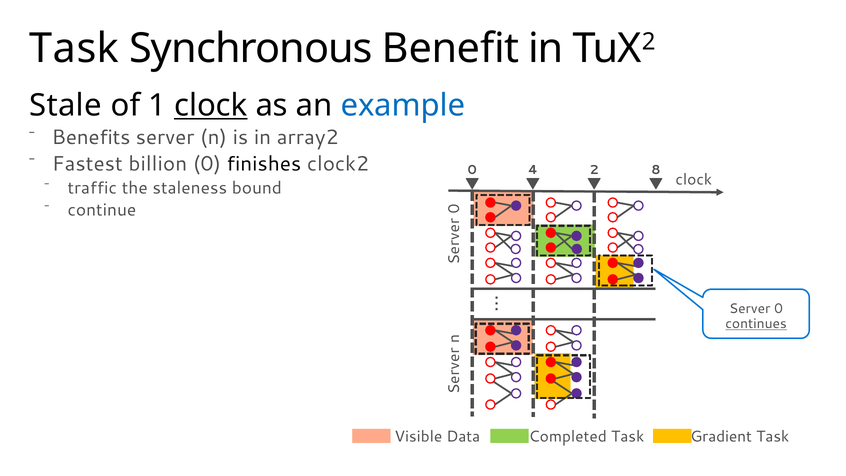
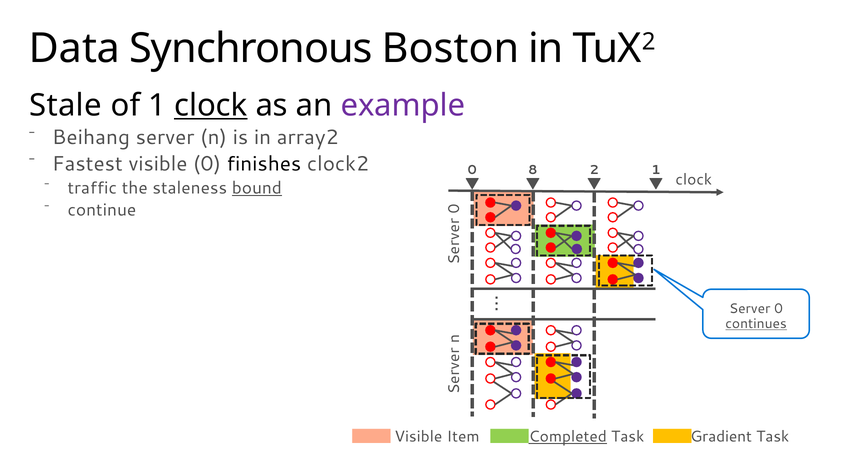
Task at (74, 48): Task -> Data
Benefit: Benefit -> Boston
example colour: blue -> purple
Benefits: Benefits -> Beihang
Fastest billion: billion -> visible
4: 4 -> 8
2 8: 8 -> 1
bound underline: none -> present
Data: Data -> Item
Completed underline: none -> present
